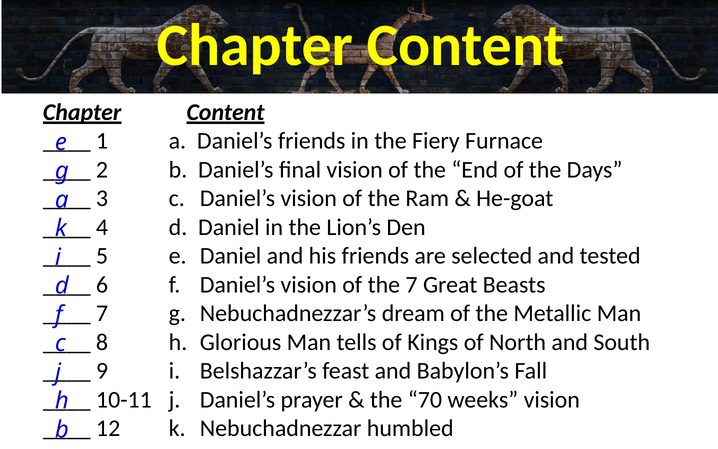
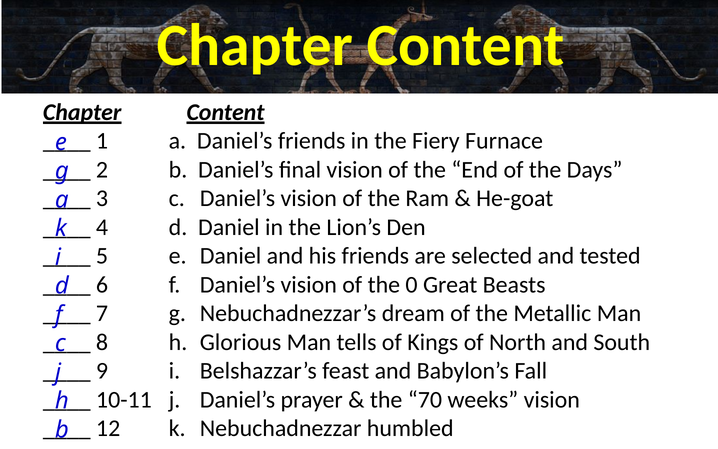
the 7: 7 -> 0
